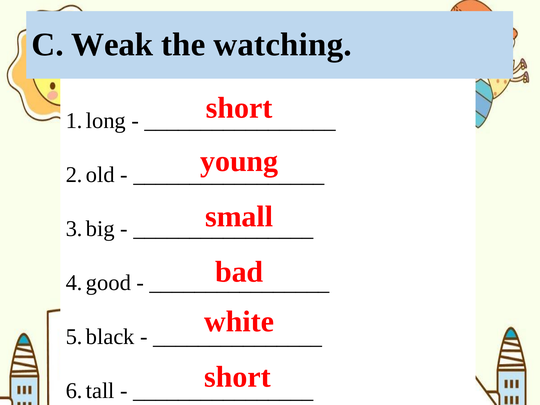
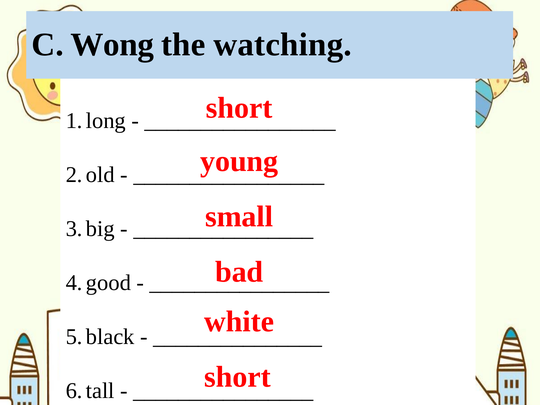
Weak: Weak -> Wong
